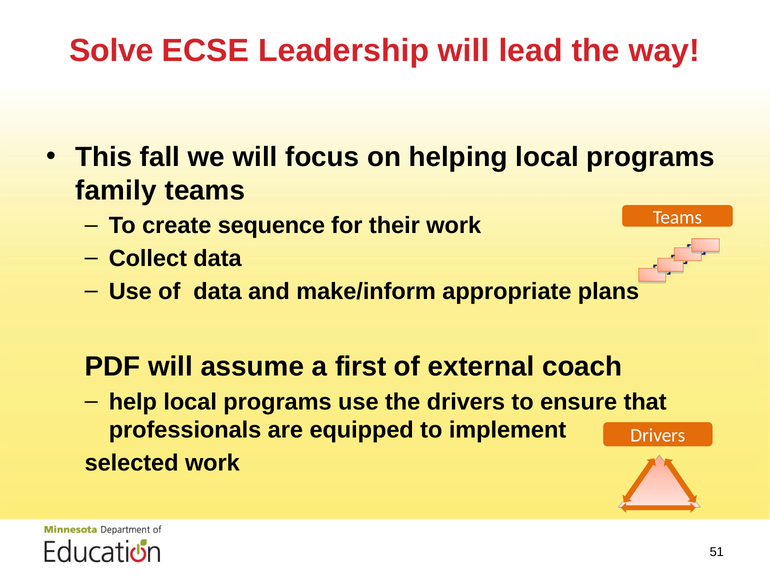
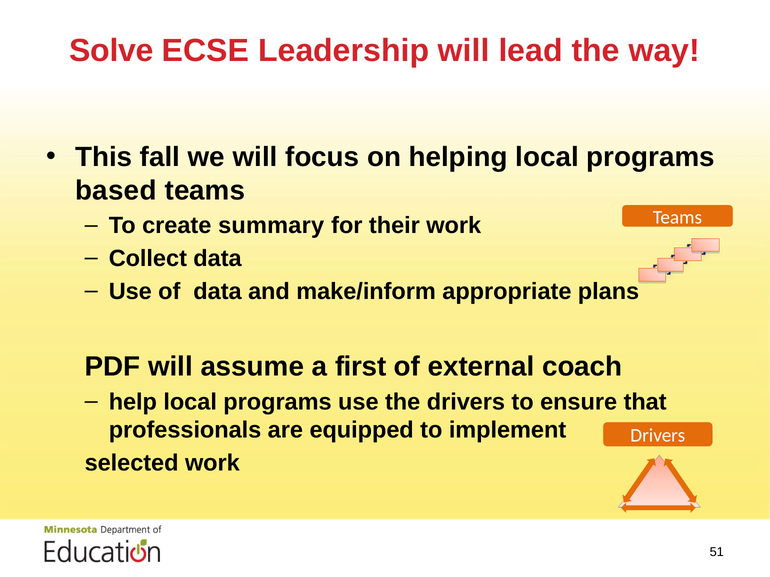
family: family -> based
sequence: sequence -> summary
